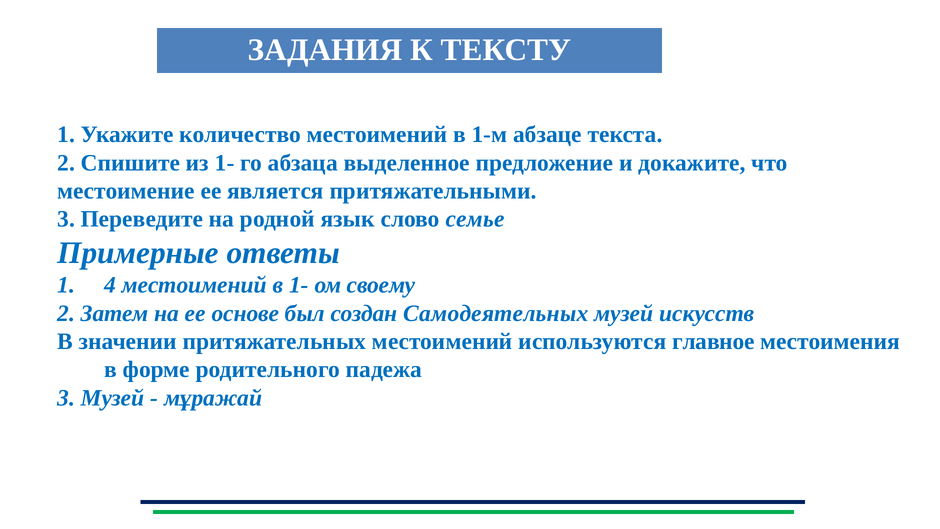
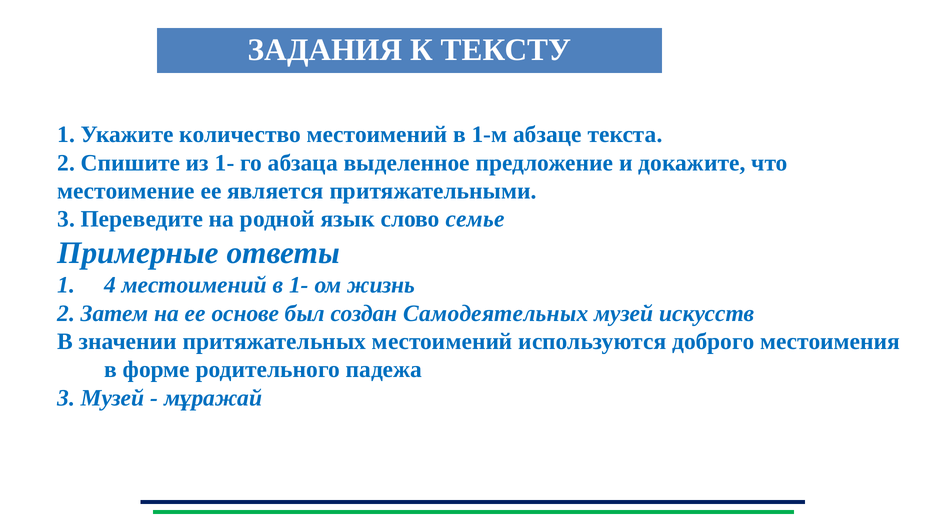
своему: своему -> жизнь
главное: главное -> доброго
